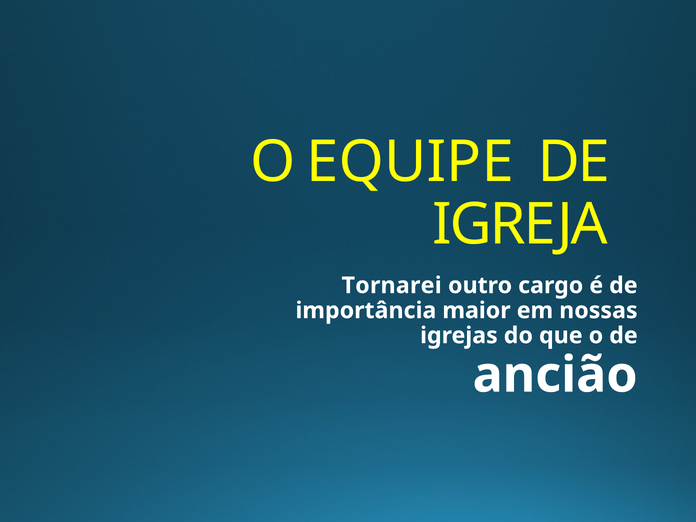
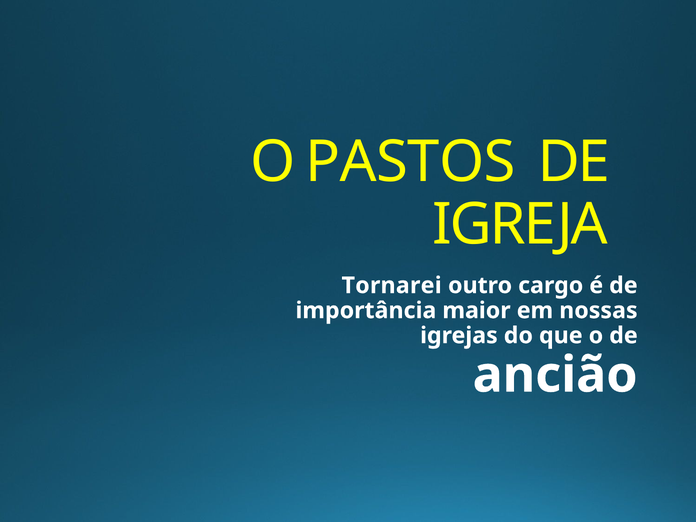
EQUIPE: EQUIPE -> PASTOS
